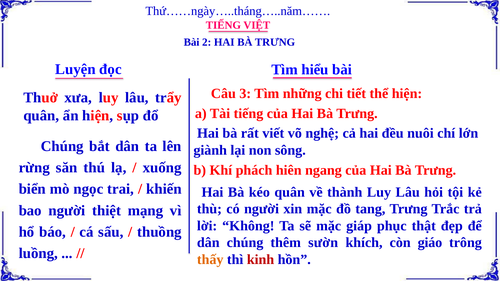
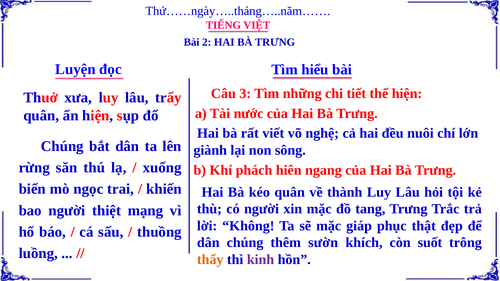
Tài tiếng: tiếng -> nước
giáo: giáo -> suốt
kinh colour: red -> purple
